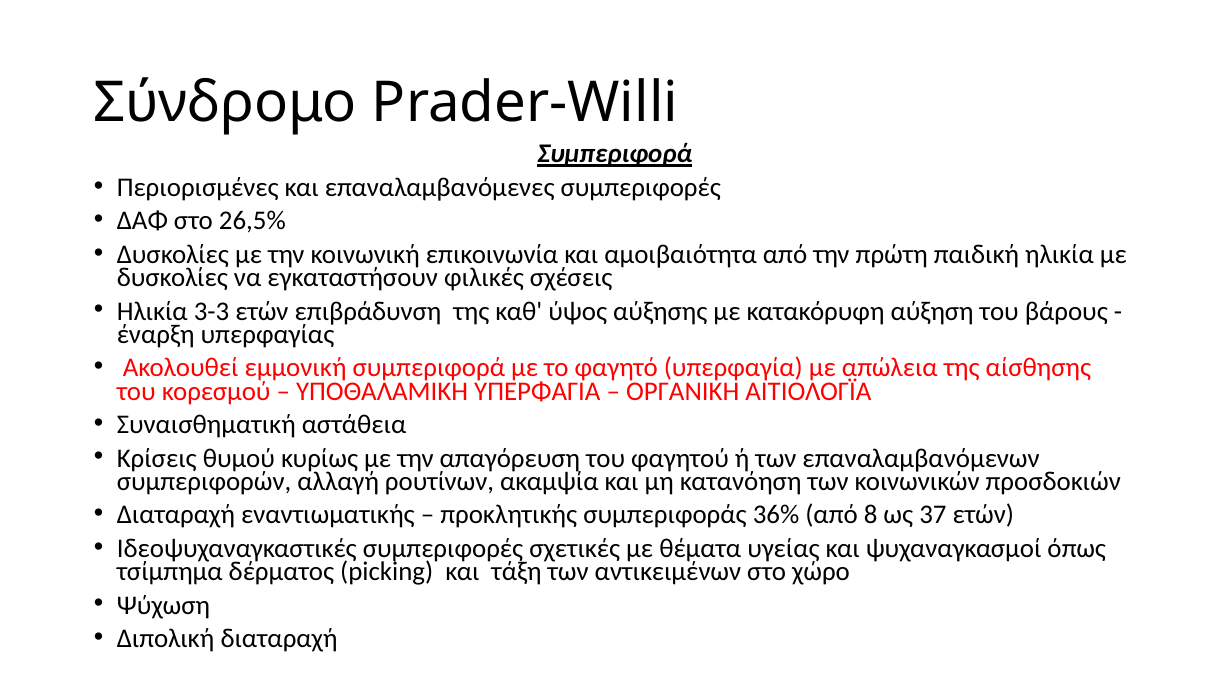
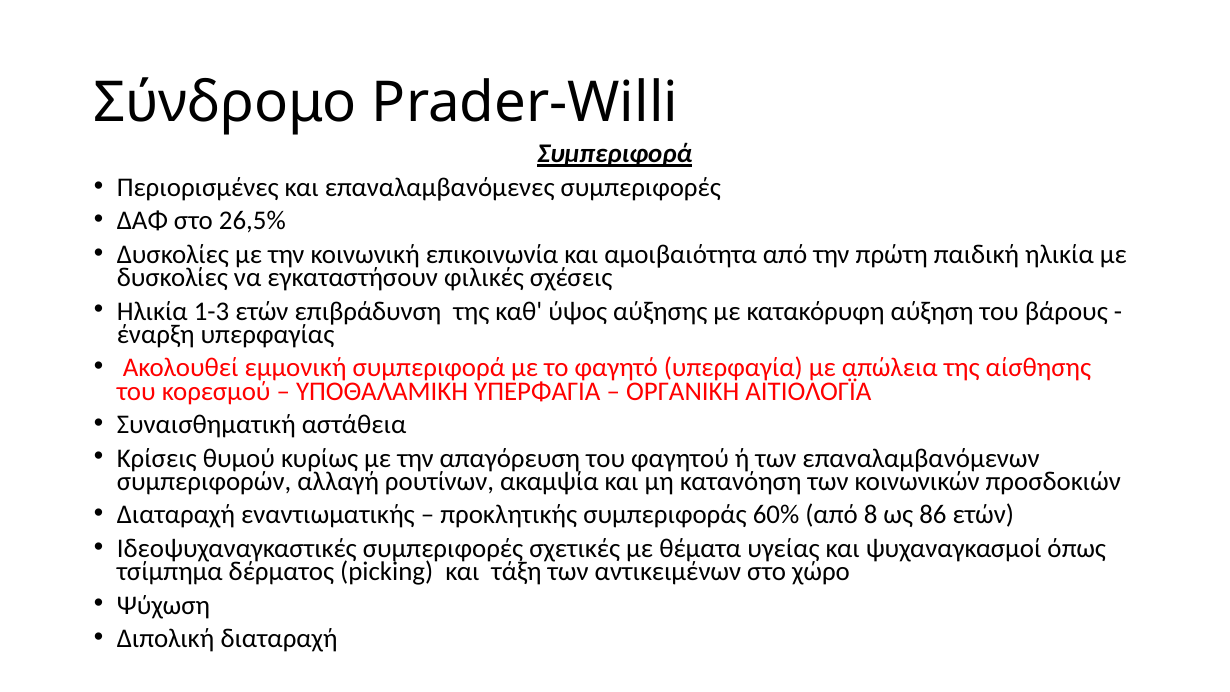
3-3: 3-3 -> 1-3
36%: 36% -> 60%
37: 37 -> 86
